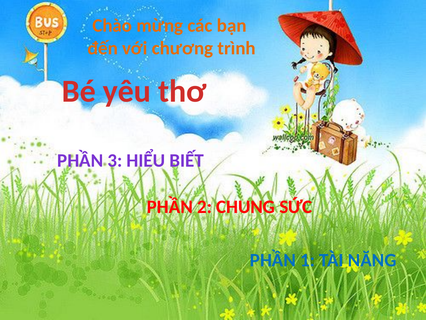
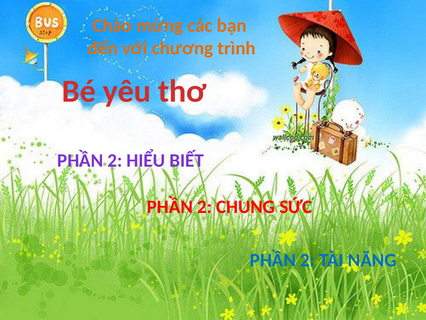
3 at (115, 160): 3 -> 2
1 at (308, 260): 1 -> 2
